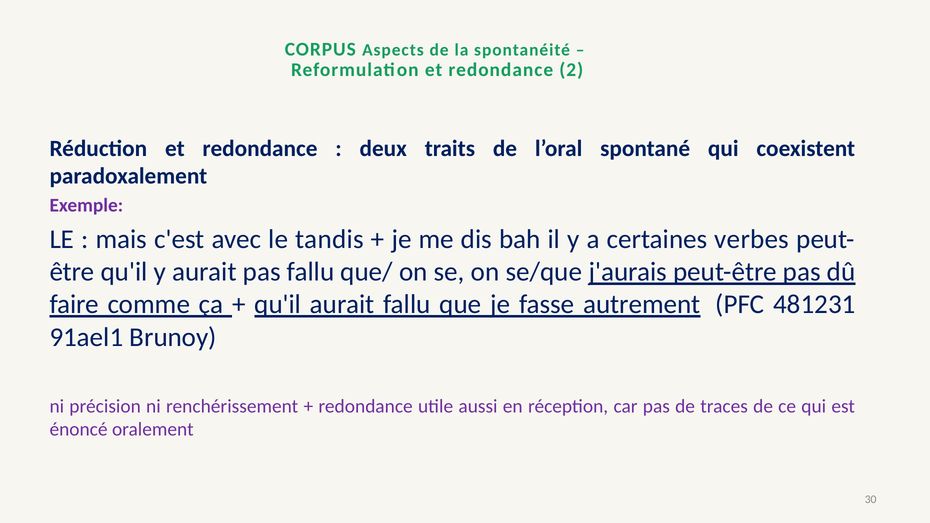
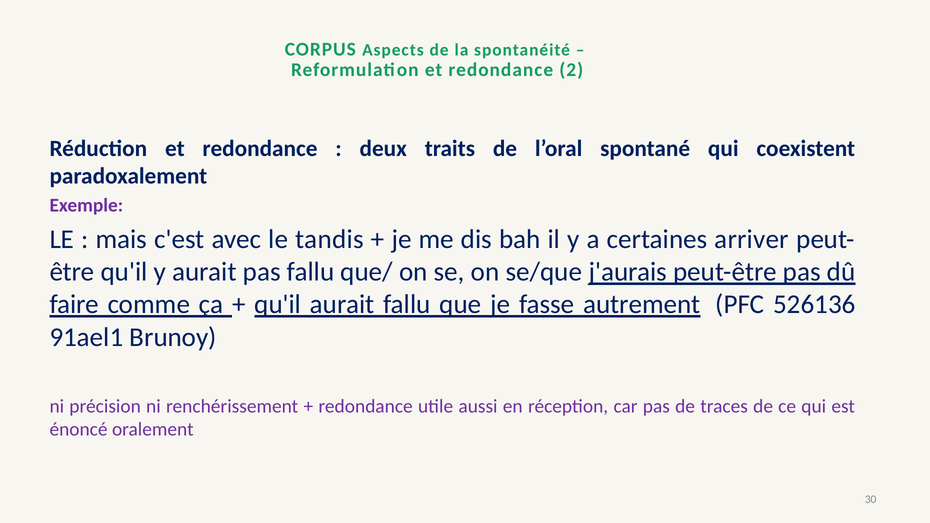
verbes: verbes -> arriver
481231: 481231 -> 526136
